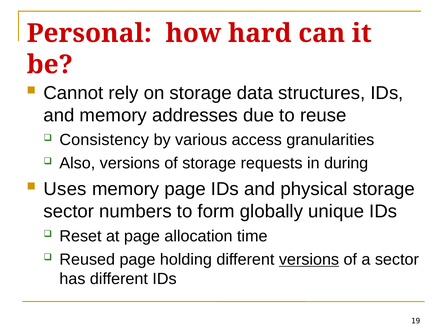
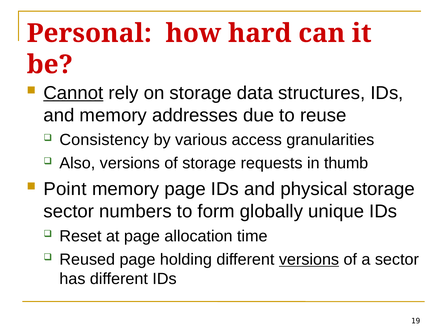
Cannot underline: none -> present
during: during -> thumb
Uses: Uses -> Point
